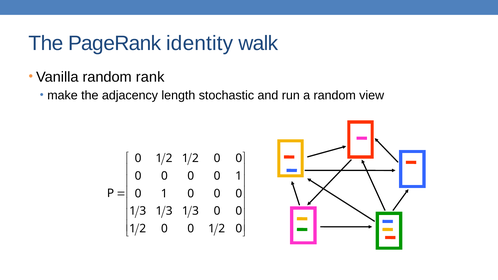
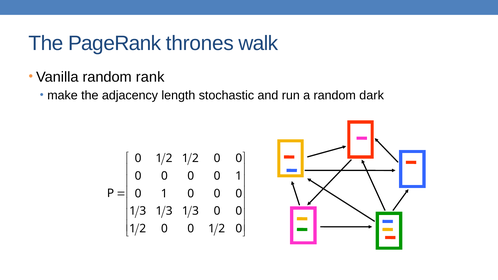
identity: identity -> thrones
view: view -> dark
